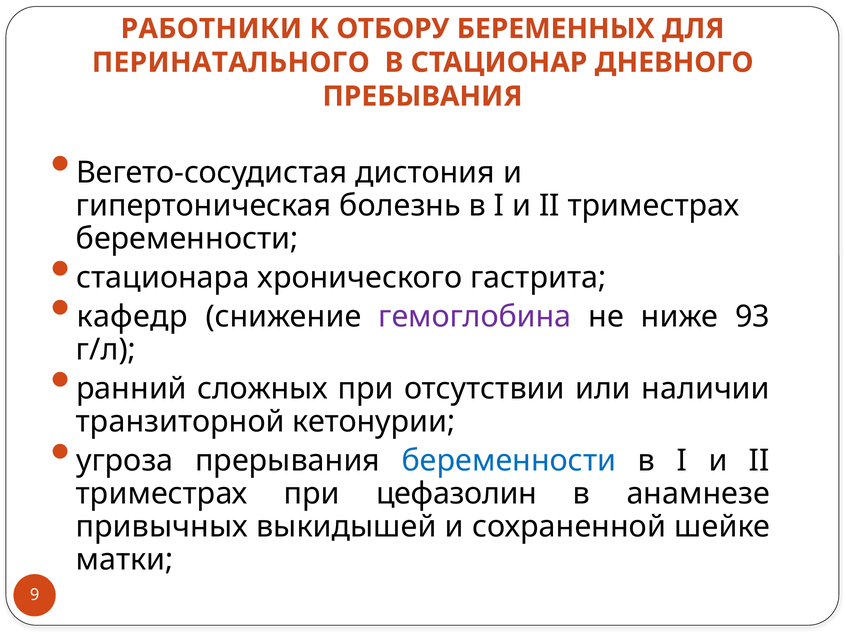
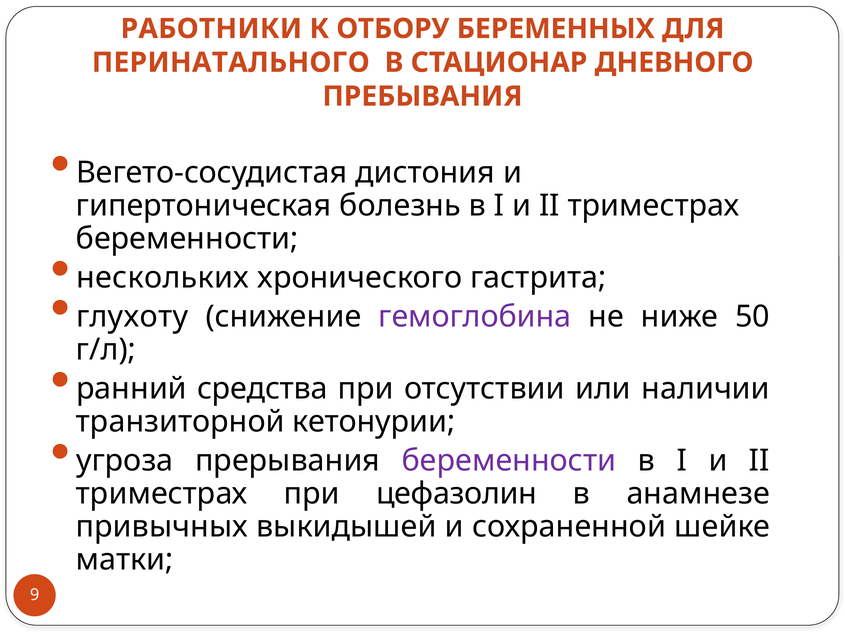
стационара: стационара -> нескольких
кафедр: кафедр -> глухоту
93: 93 -> 50
сложных: сложных -> средства
беременности at (509, 460) colour: blue -> purple
